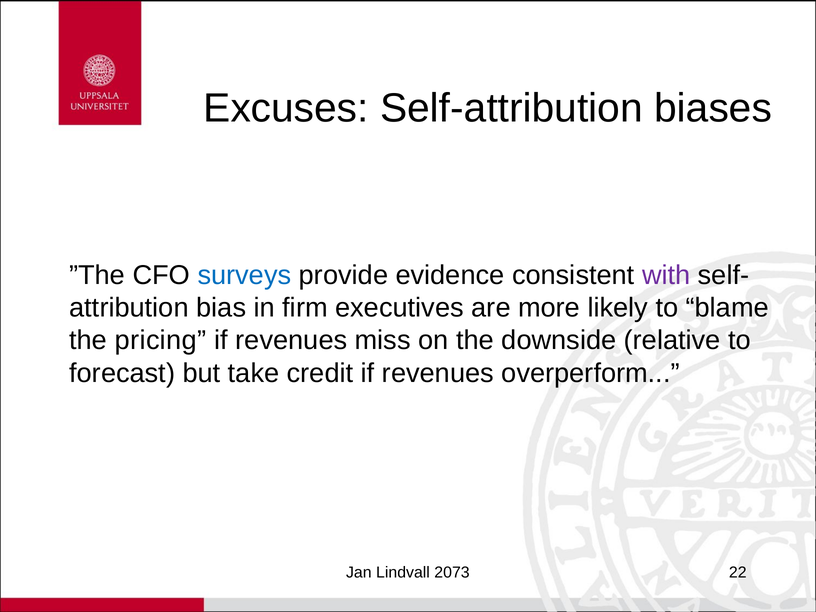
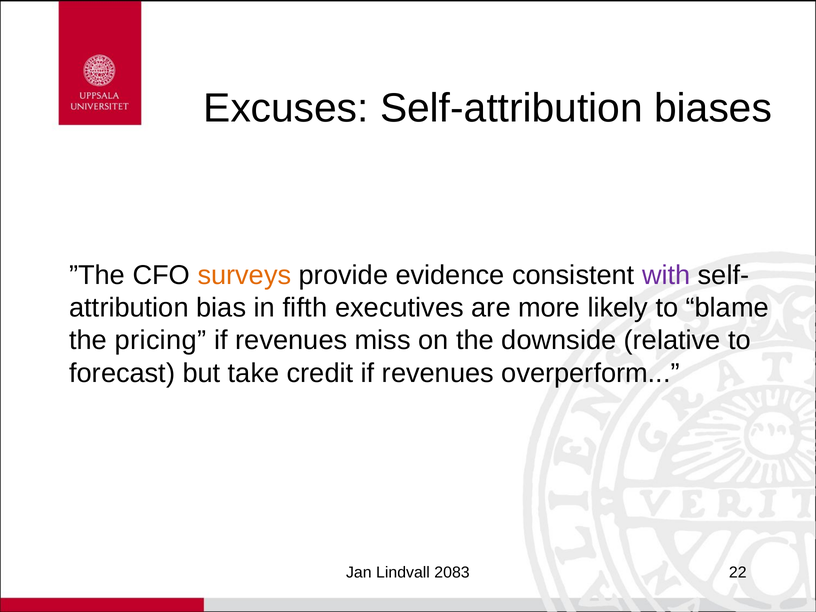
surveys colour: blue -> orange
firm: firm -> fifth
2073: 2073 -> 2083
